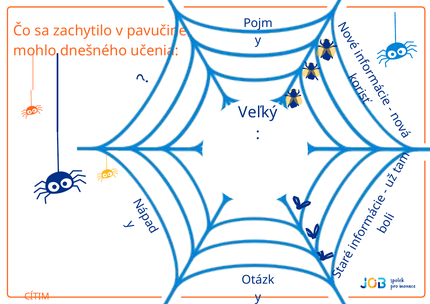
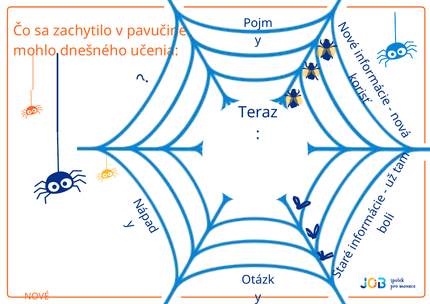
Veľký: Veľký -> Teraz
CÍTIM: CÍTIM -> NOVÉ
